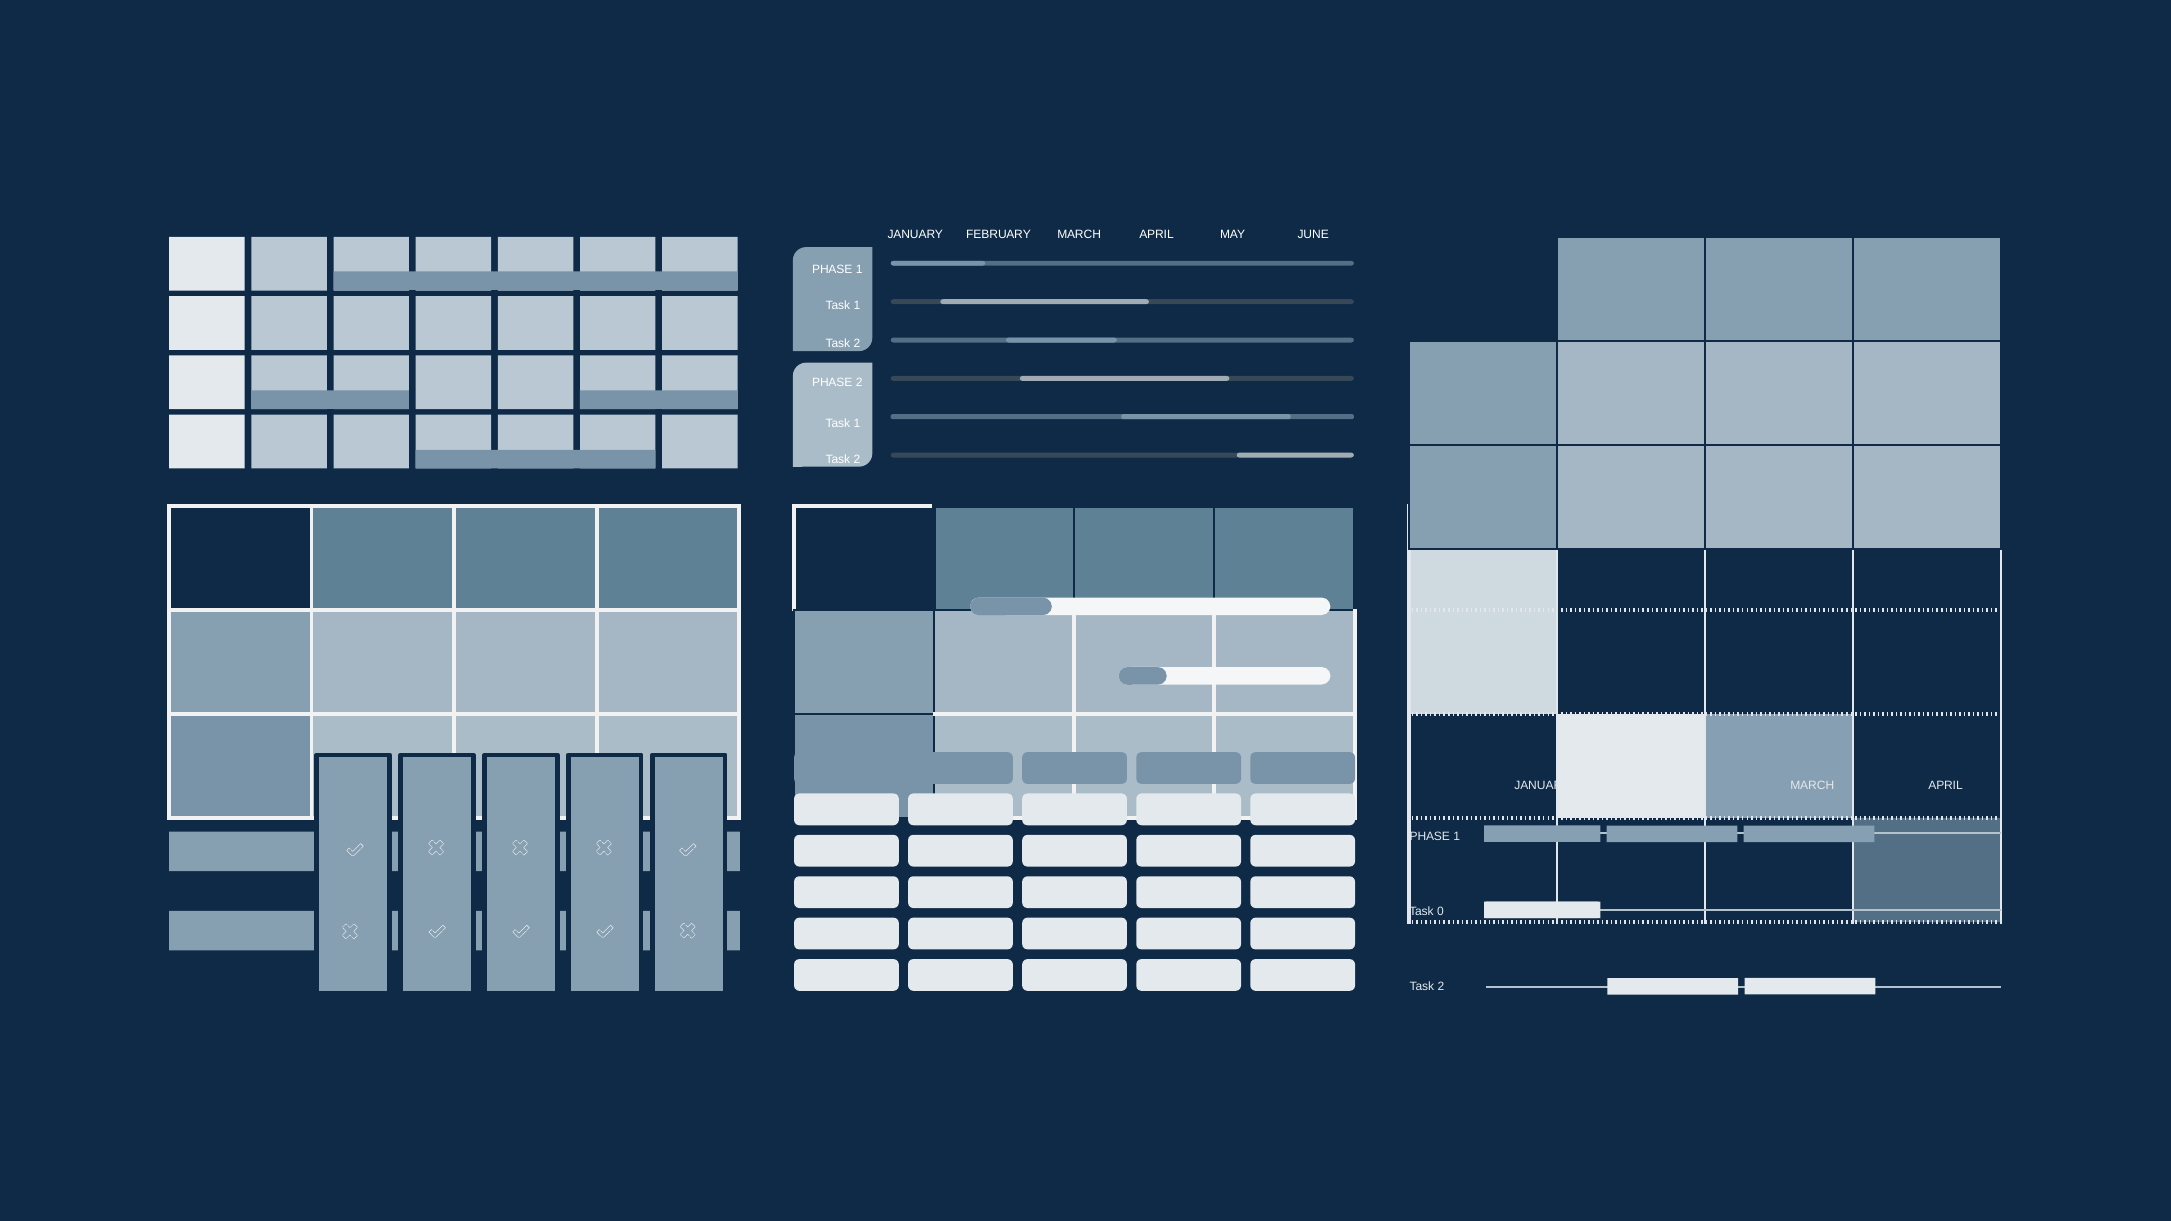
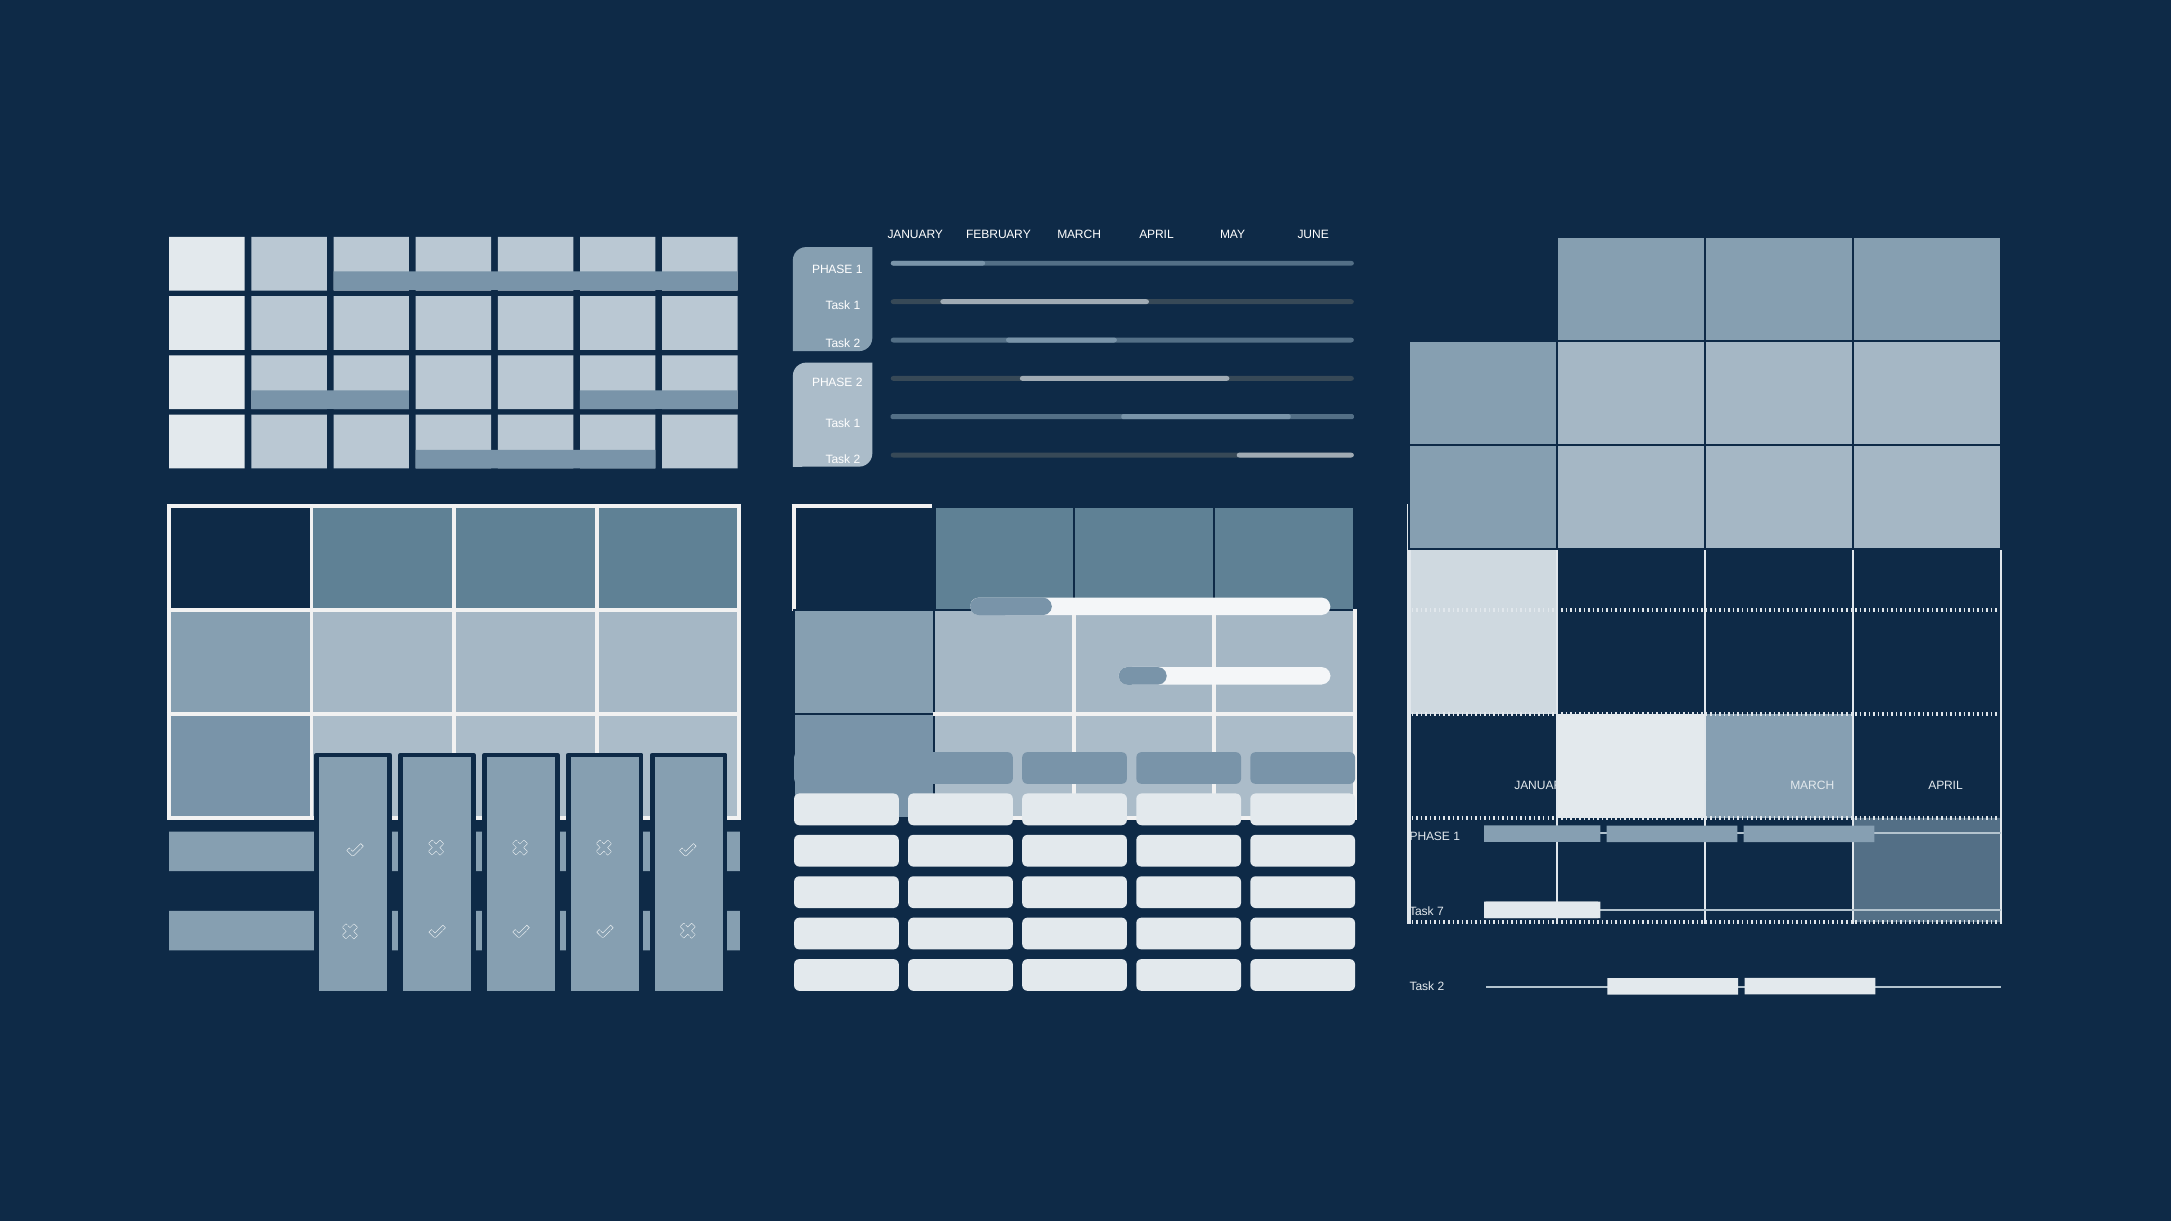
0: 0 -> 7
